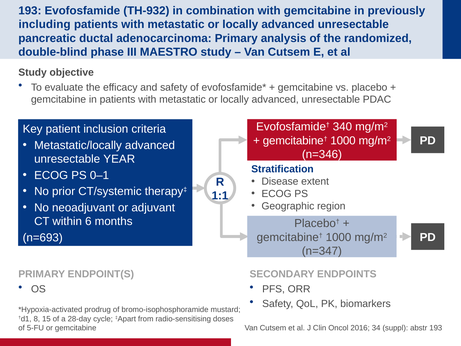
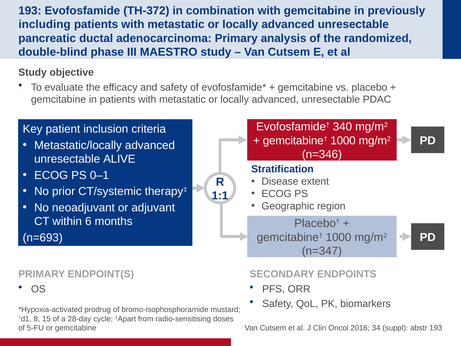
TH-932: TH-932 -> TH-372
YEAR: YEAR -> ALIVE
